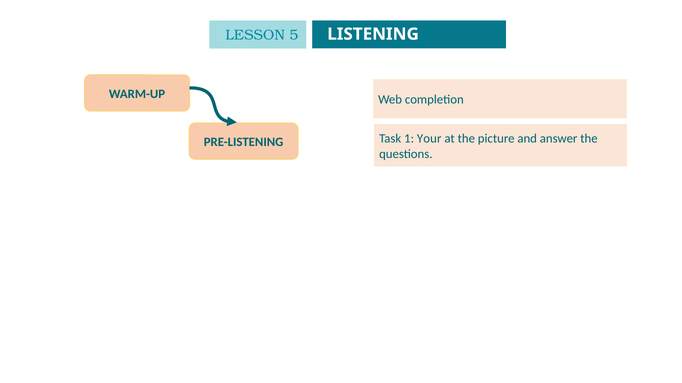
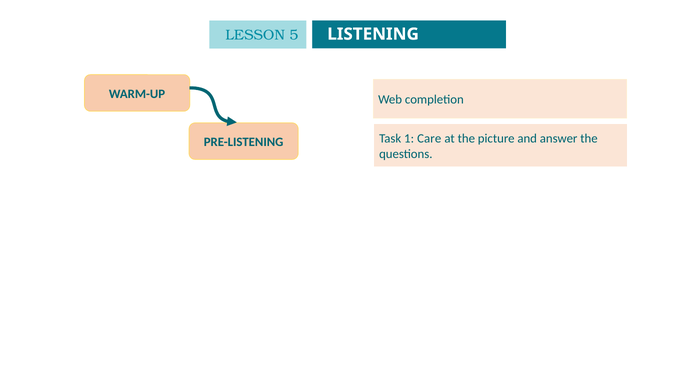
Your: Your -> Care
